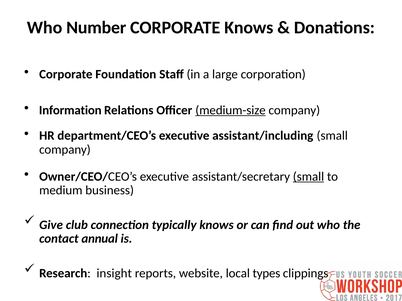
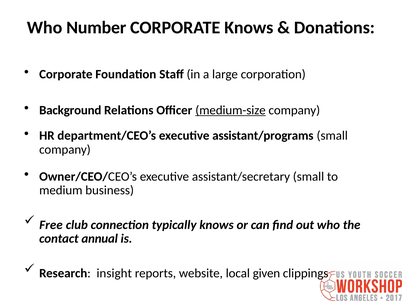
Information: Information -> Background
assistant/including: assistant/including -> assistant/programs
small at (309, 177) underline: present -> none
Give: Give -> Free
types: types -> given
